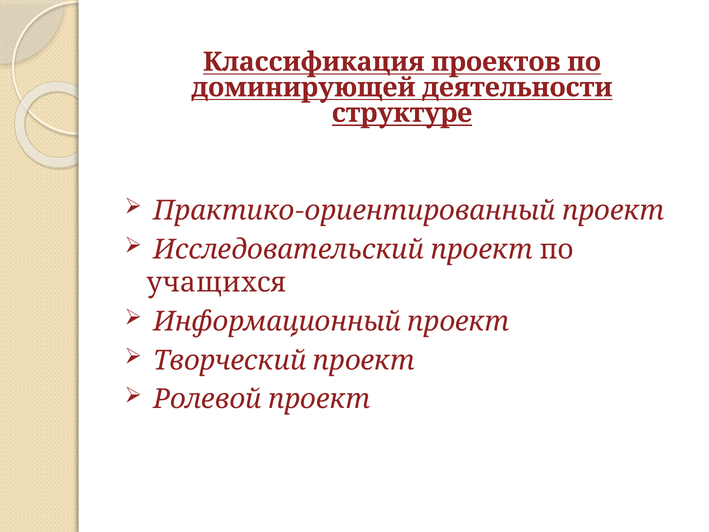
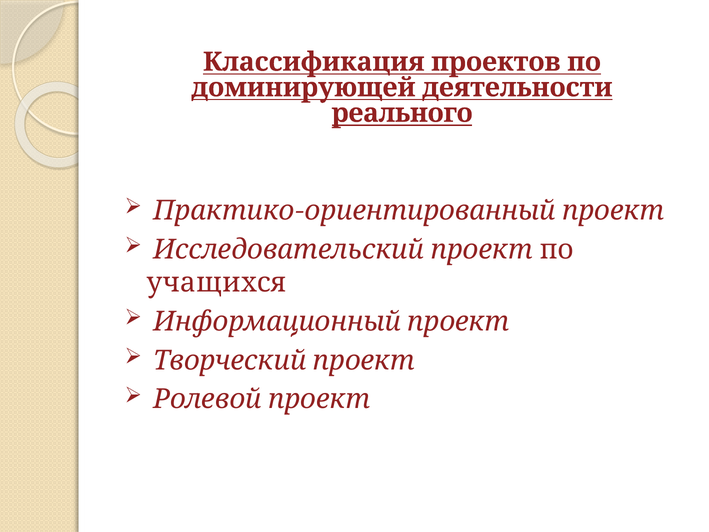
структуре: структуре -> реального
